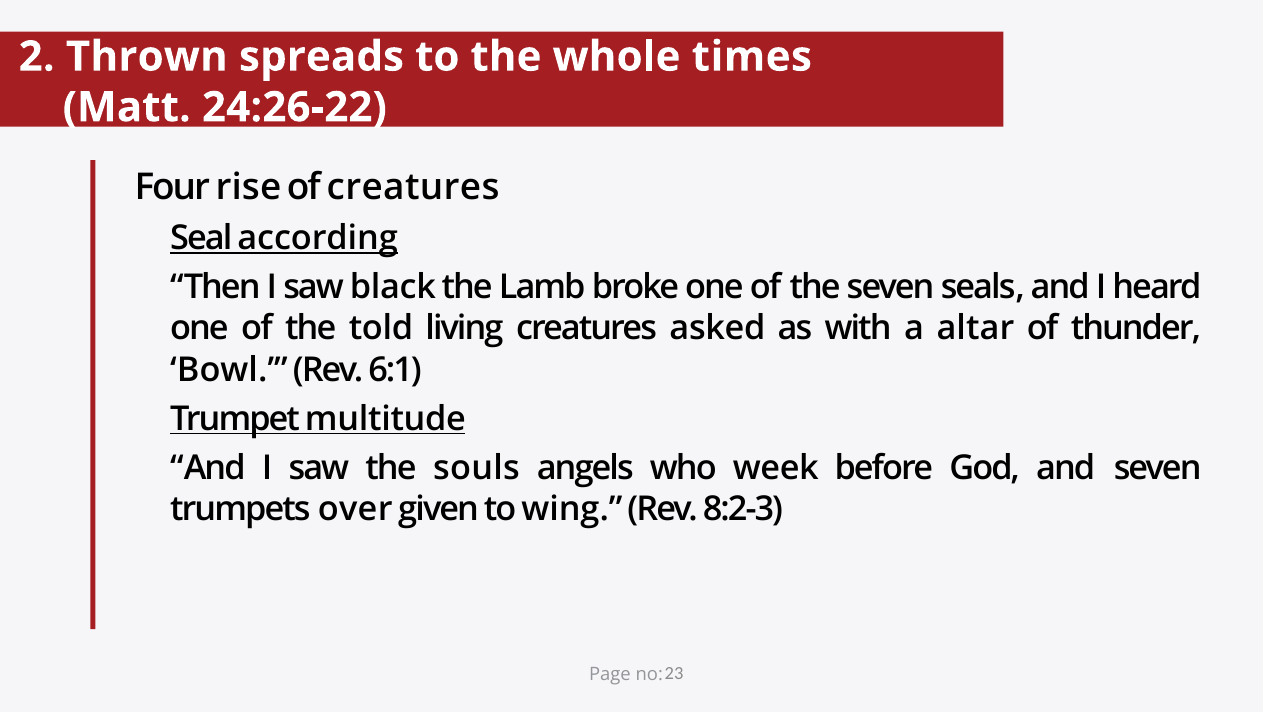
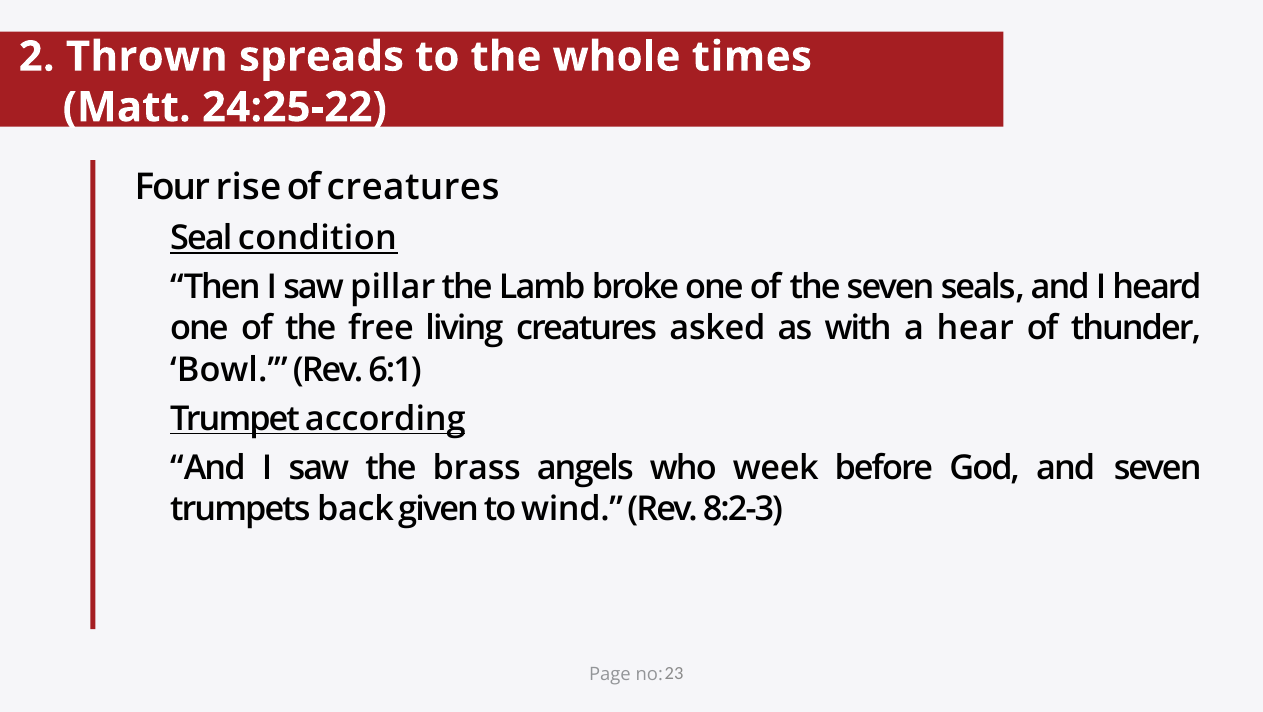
24:26-22: 24:26-22 -> 24:25-22
according: according -> condition
black: black -> pillar
told: told -> free
altar: altar -> hear
multitude: multitude -> according
souls: souls -> brass
over: over -> back
wing: wing -> wind
